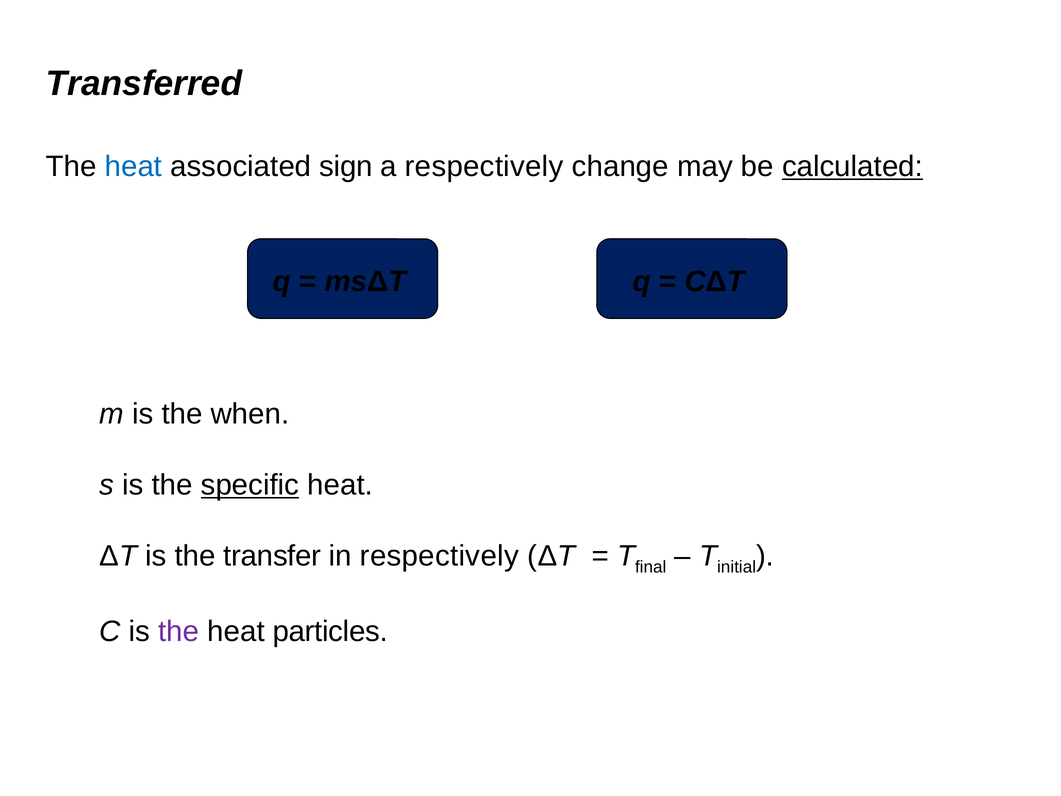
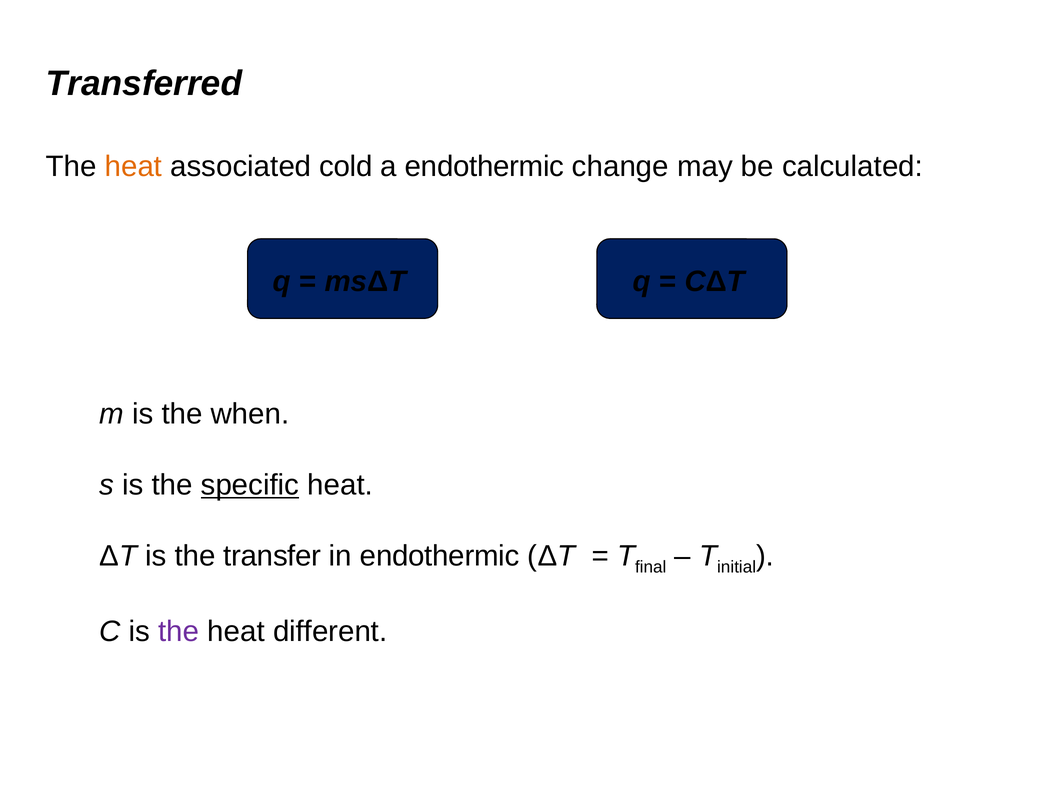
heat at (133, 166) colour: blue -> orange
sign: sign -> cold
a respectively: respectively -> endothermic
calculated underline: present -> none
in respectively: respectively -> endothermic
particles: particles -> different
